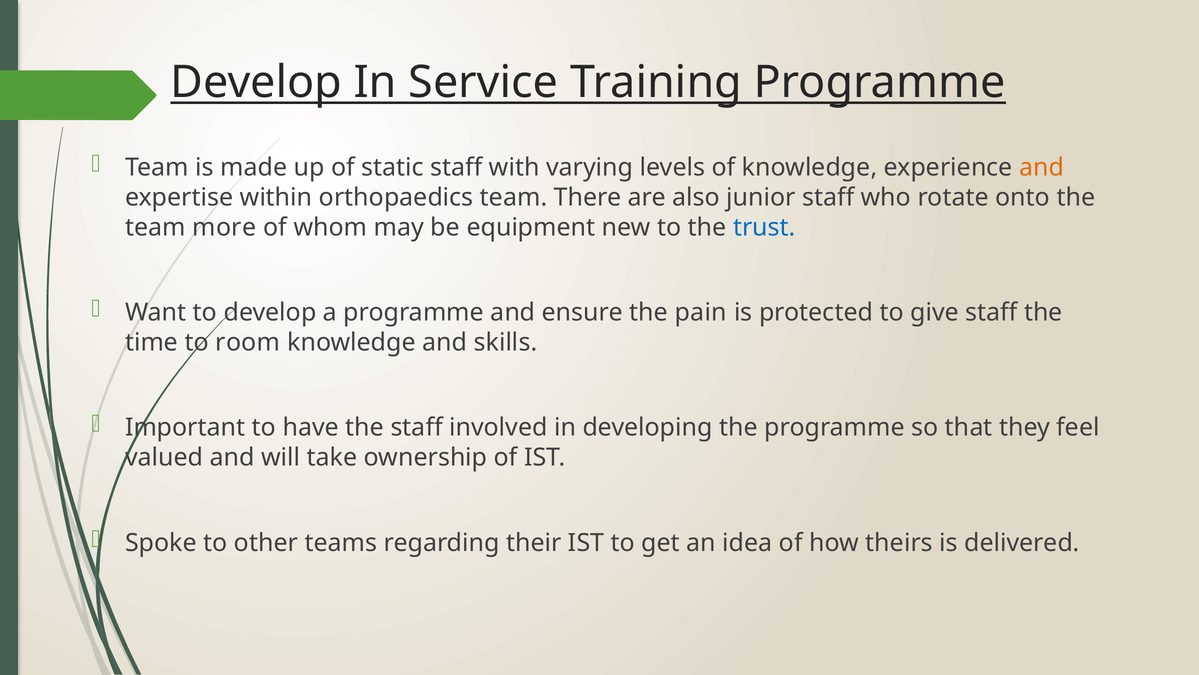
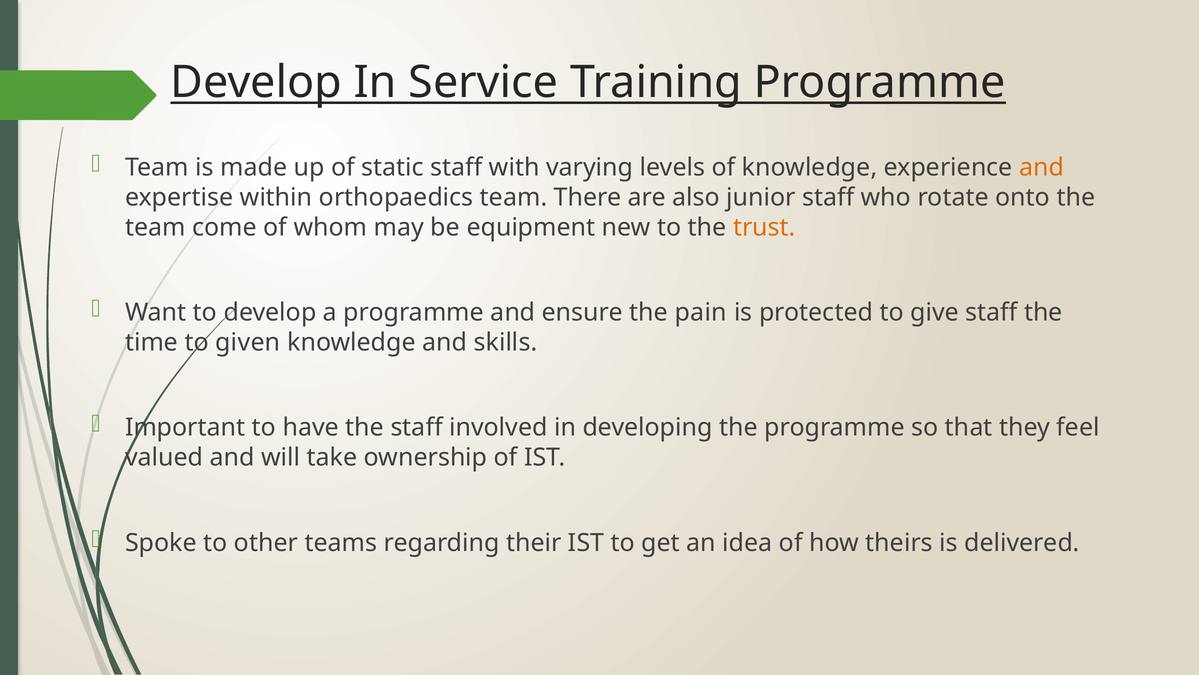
more: more -> come
trust colour: blue -> orange
room: room -> given
